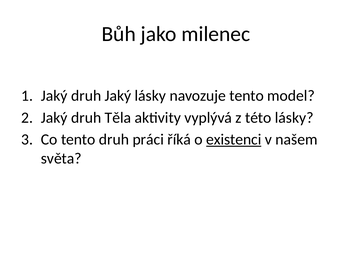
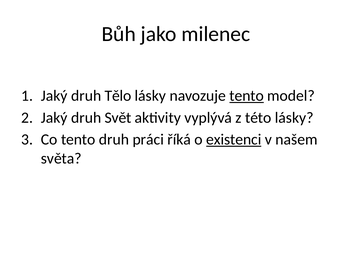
druh Jaký: Jaký -> Tělo
tento at (247, 96) underline: none -> present
Těla: Těla -> Svět
